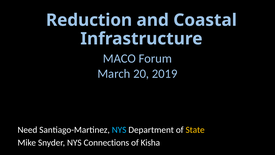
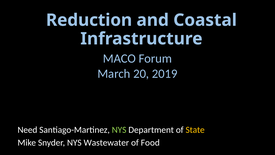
NYS at (119, 130) colour: light blue -> light green
Connections: Connections -> Wastewater
Kisha: Kisha -> Food
